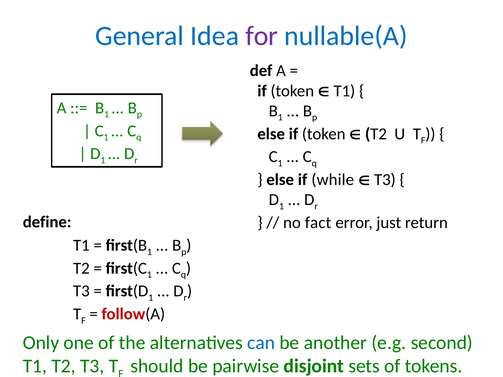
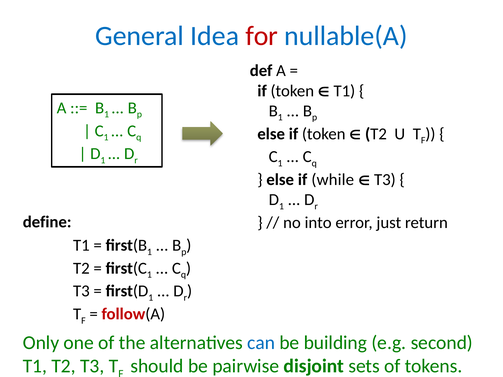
for colour: purple -> red
fact: fact -> into
another: another -> building
